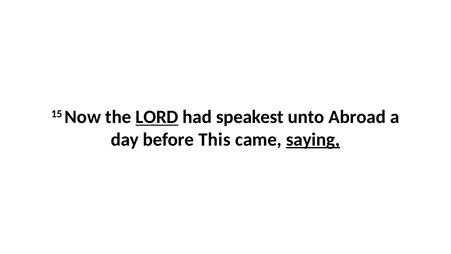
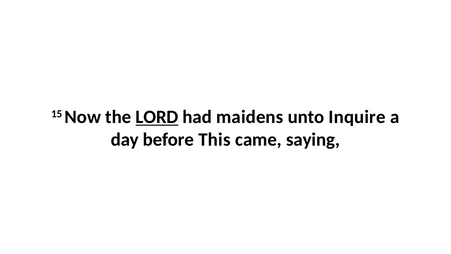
speakest: speakest -> maidens
Abroad: Abroad -> Inquire
saying underline: present -> none
